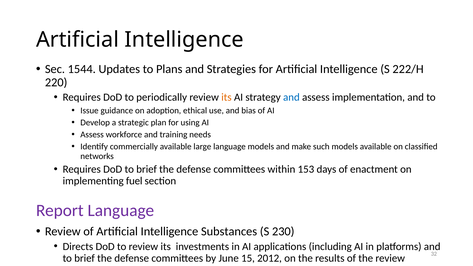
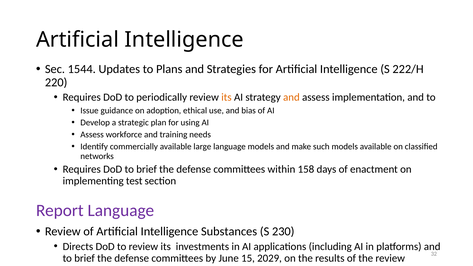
and at (291, 97) colour: blue -> orange
153: 153 -> 158
fuel: fuel -> test
2012: 2012 -> 2029
